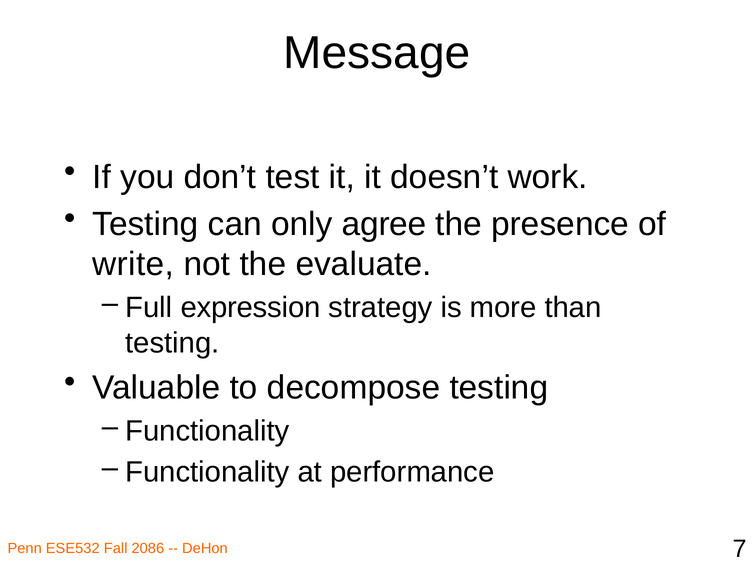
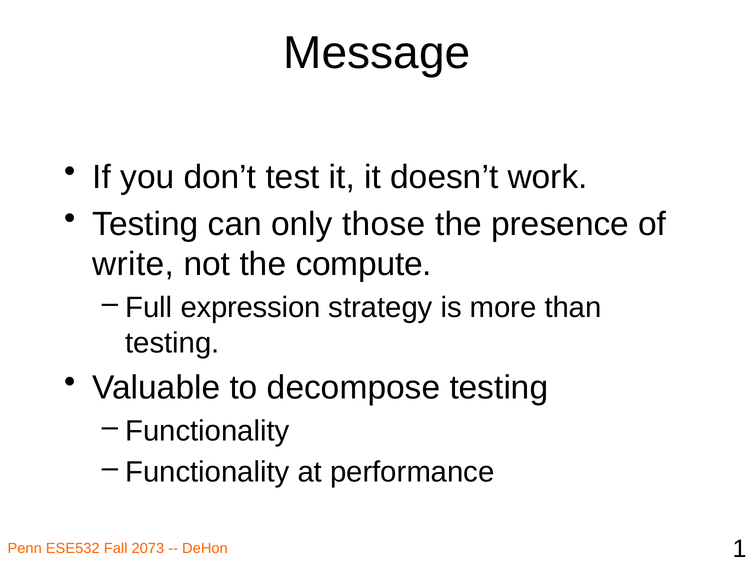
agree: agree -> those
evaluate: evaluate -> compute
2086: 2086 -> 2073
7: 7 -> 1
